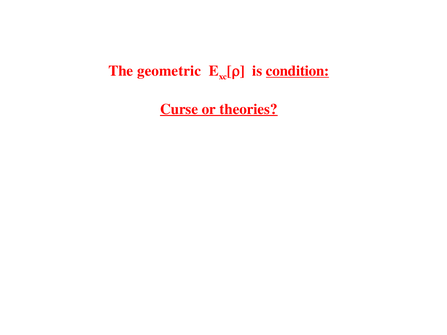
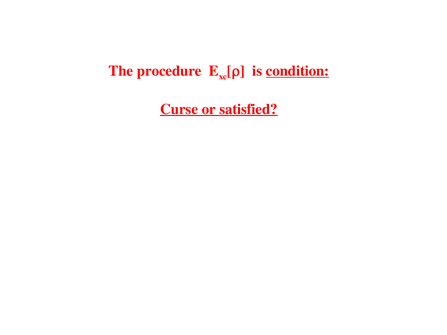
geometric: geometric -> procedure
theories: theories -> satisfied
